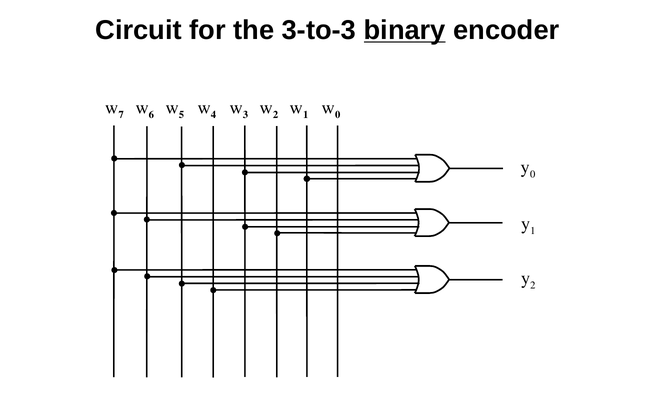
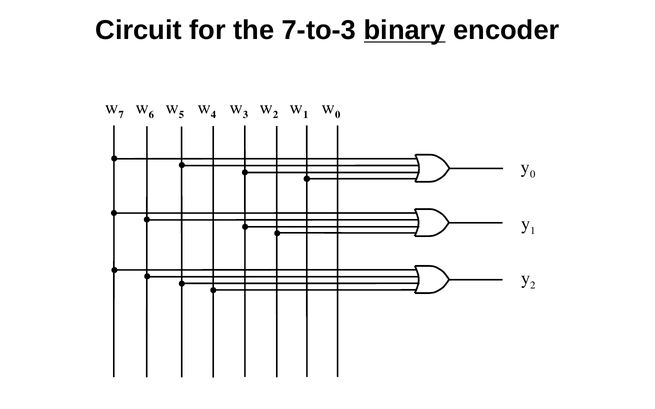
3-to-3: 3-to-3 -> 7-to-3
